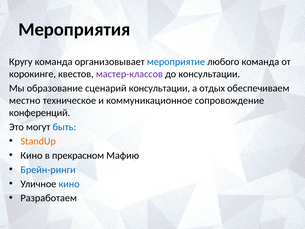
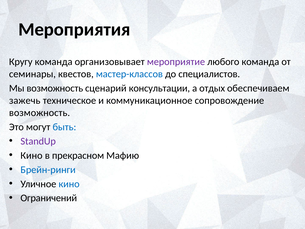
мероприятие colour: blue -> purple
корокинге: корокинге -> семинары
мастер-классов colour: purple -> blue
до консультации: консультации -> специалистов
Мы образование: образование -> возможность
местно: местно -> зажечь
конференций at (40, 113): конференций -> возможность
StandUp colour: orange -> purple
Разработаем: Разработаем -> Ограничений
